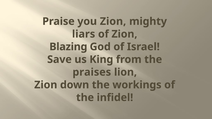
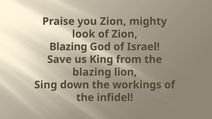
liars: liars -> look
praises at (92, 72): praises -> blazing
Zion at (46, 85): Zion -> Sing
